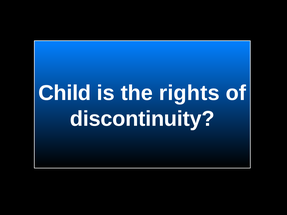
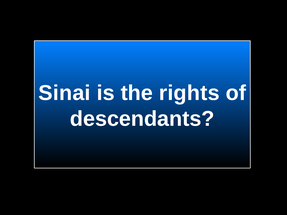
Child: Child -> Sinai
discontinuity: discontinuity -> descendants
